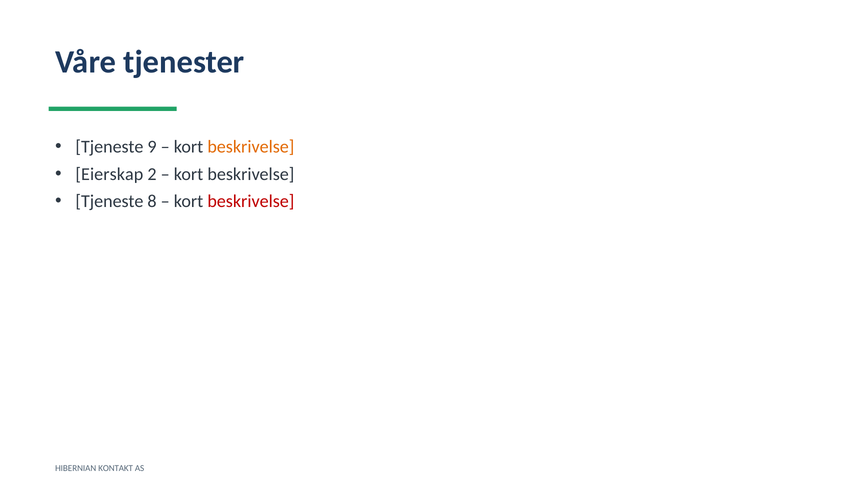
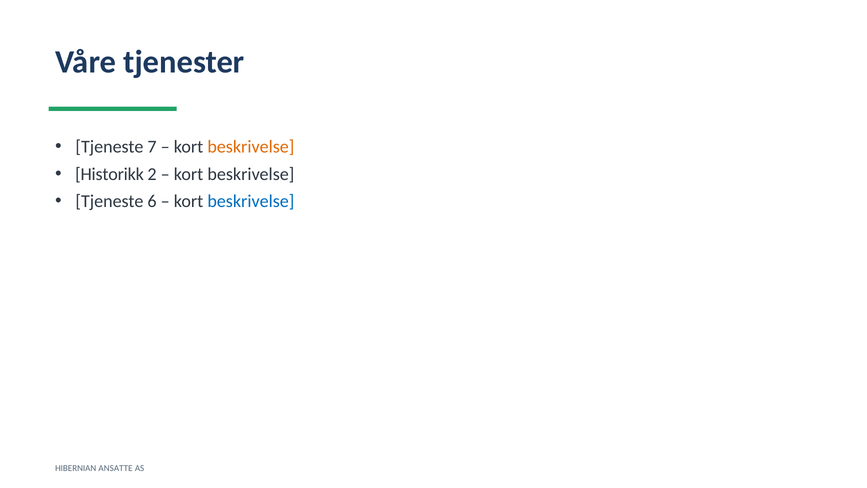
9: 9 -> 7
Eierskap: Eierskap -> Historikk
8: 8 -> 6
beskrivelse at (251, 201) colour: red -> blue
KONTAKT: KONTAKT -> ANSATTE
